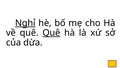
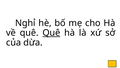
Nghỉ underline: present -> none
